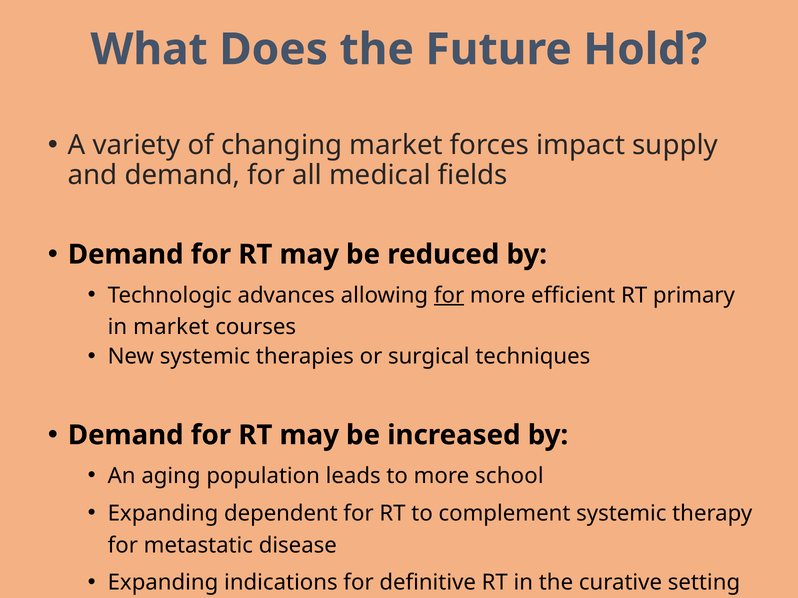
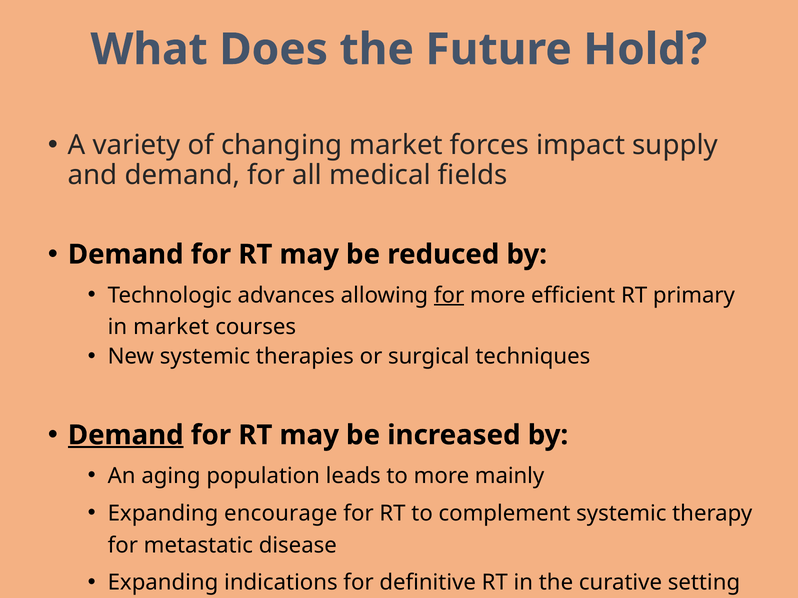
Demand at (126, 435) underline: none -> present
school: school -> mainly
dependent: dependent -> encourage
